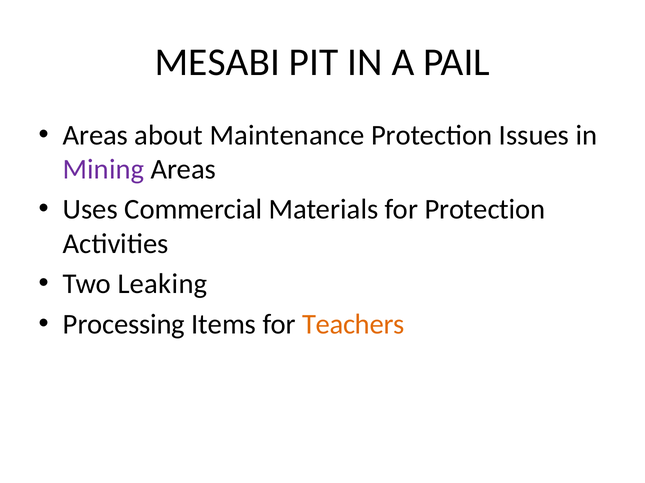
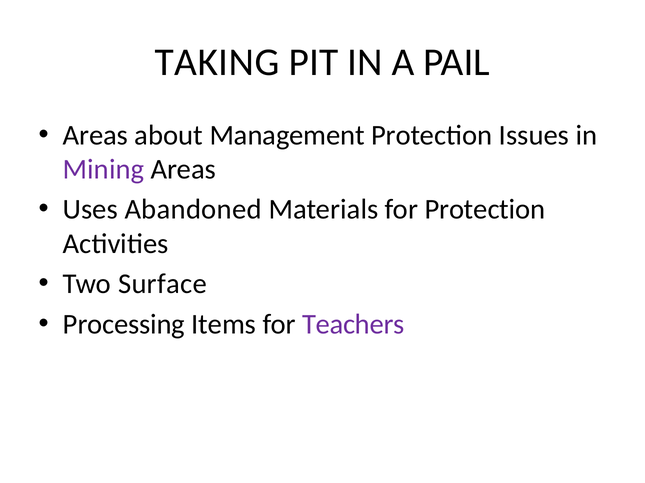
MESABI: MESABI -> TAKING
Maintenance: Maintenance -> Management
Commercial: Commercial -> Abandoned
Leaking: Leaking -> Surface
Teachers colour: orange -> purple
